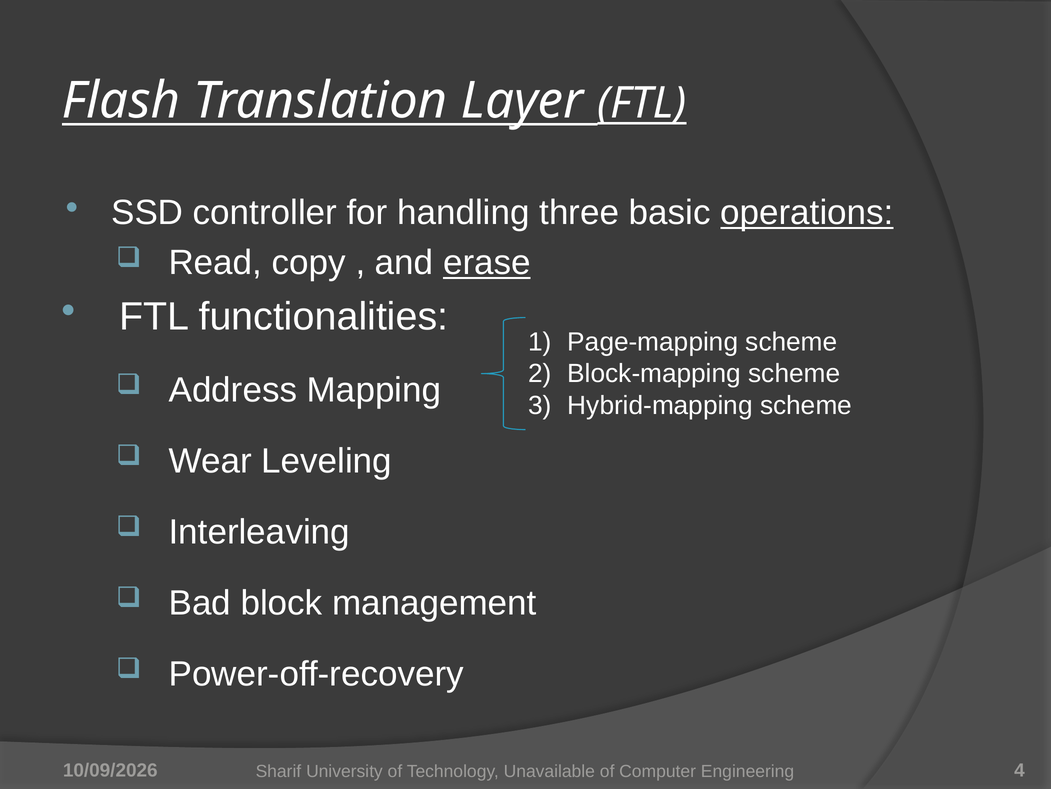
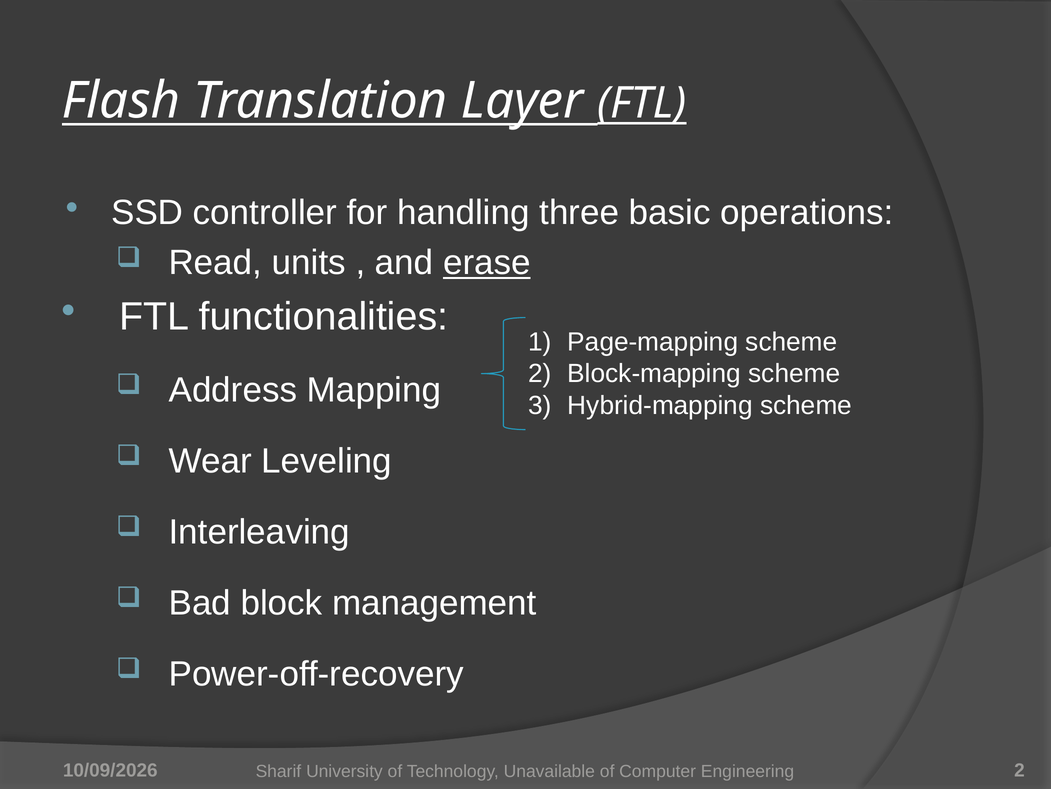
operations underline: present -> none
copy: copy -> units
4 at (1019, 770): 4 -> 2
